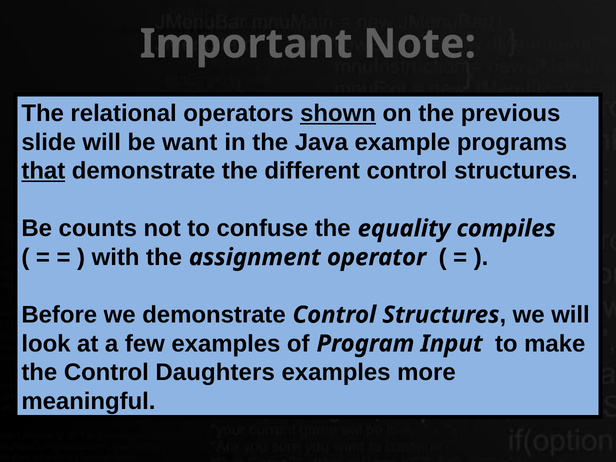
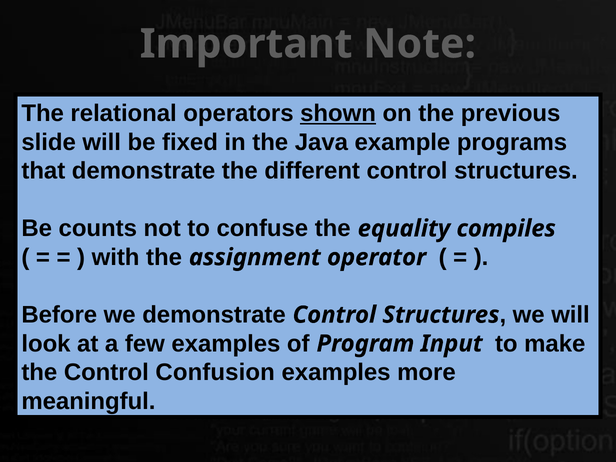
want: want -> fixed
that underline: present -> none
Daughters: Daughters -> Confusion
